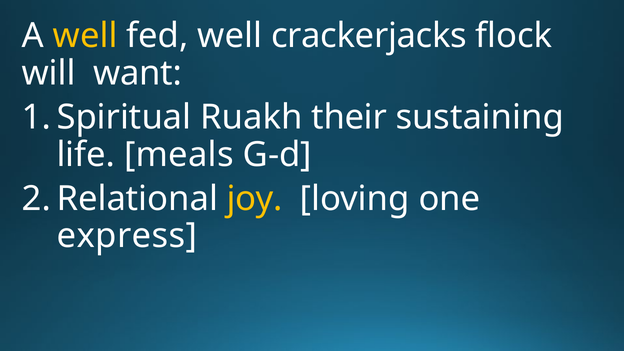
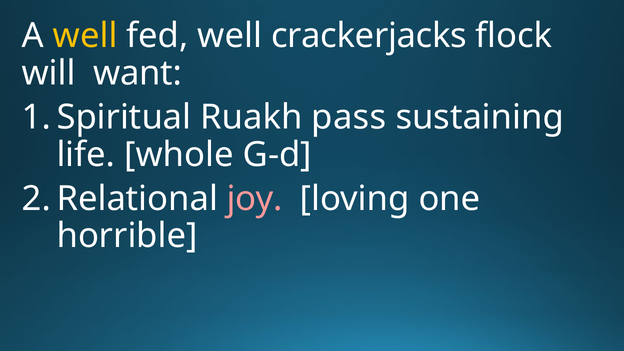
their: their -> pass
meals: meals -> whole
joy colour: yellow -> pink
express: express -> horrible
